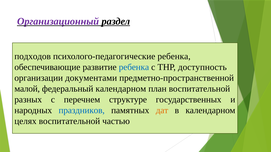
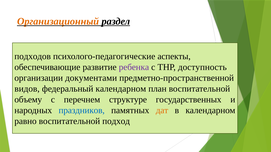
Организационный colour: purple -> orange
психолого-педагогические ребенка: ребенка -> аспекты
ребенка at (134, 67) colour: blue -> purple
малой: малой -> видов
разных: разных -> объему
целях: целях -> равно
частью: частью -> подход
